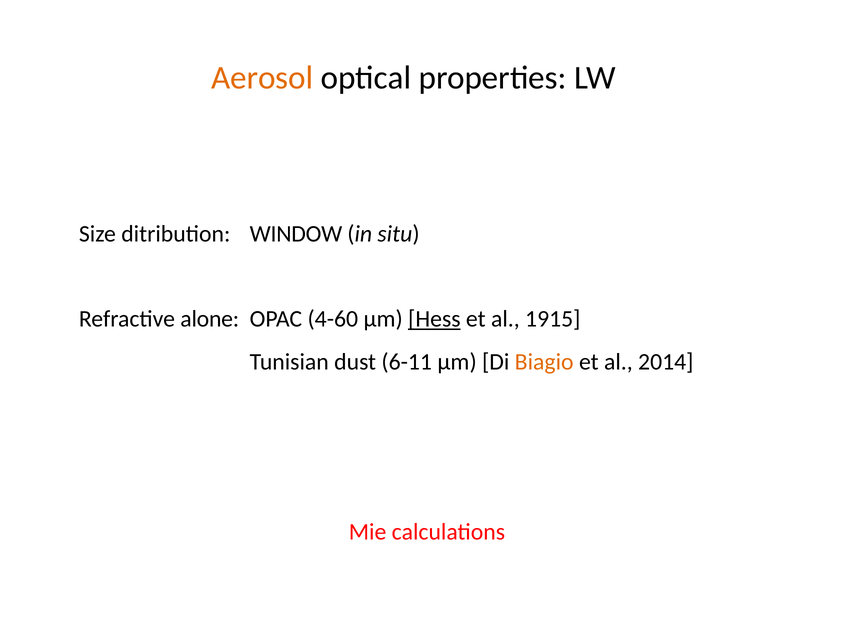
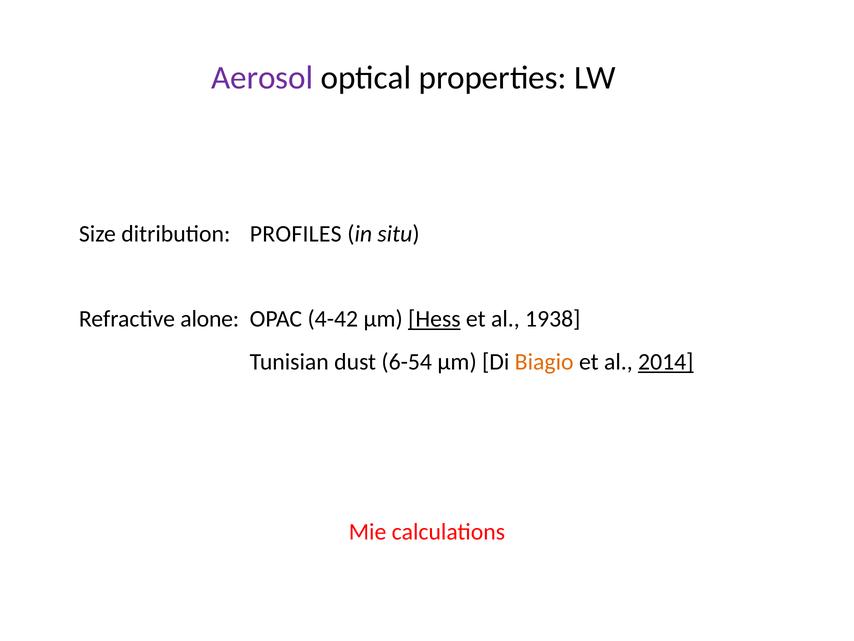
Aerosol colour: orange -> purple
WINDOW: WINDOW -> PROFILES
4-60: 4-60 -> 4-42
1915: 1915 -> 1938
6-11: 6-11 -> 6-54
2014 underline: none -> present
